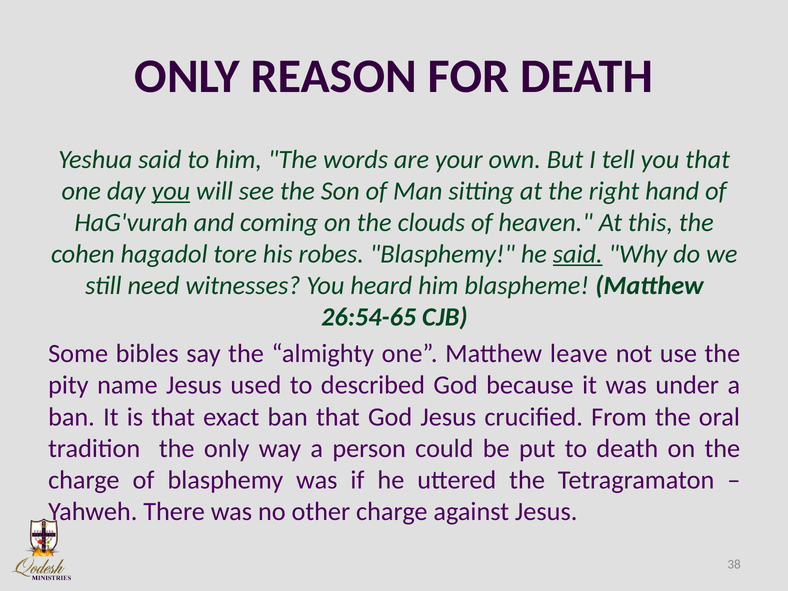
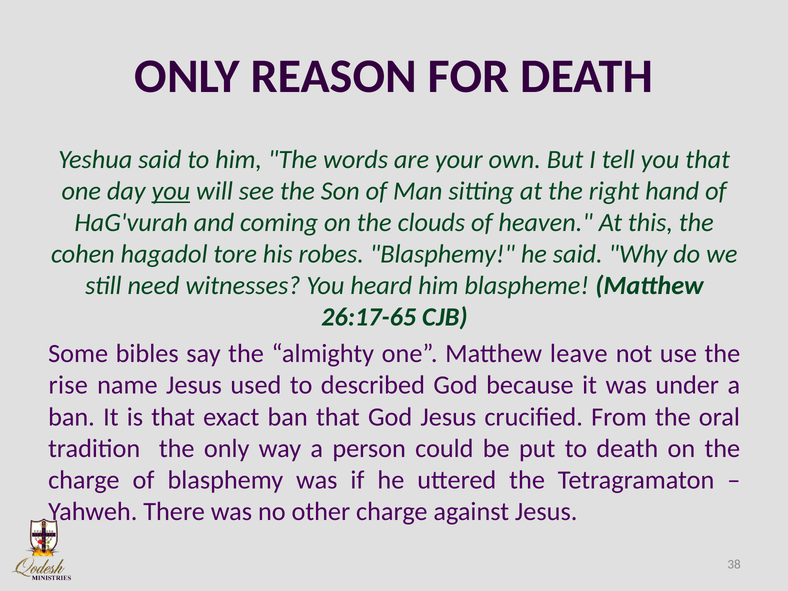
said at (578, 254) underline: present -> none
26:54-65: 26:54-65 -> 26:17-65
pity: pity -> rise
